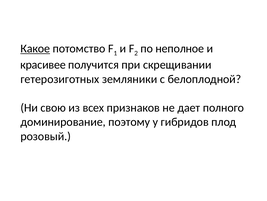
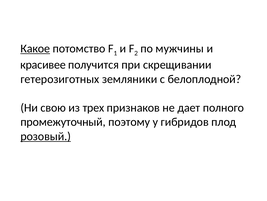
неполное: неполное -> мужчины
всех: всех -> трех
доминирование: доминирование -> промежуточный
розовый underline: none -> present
